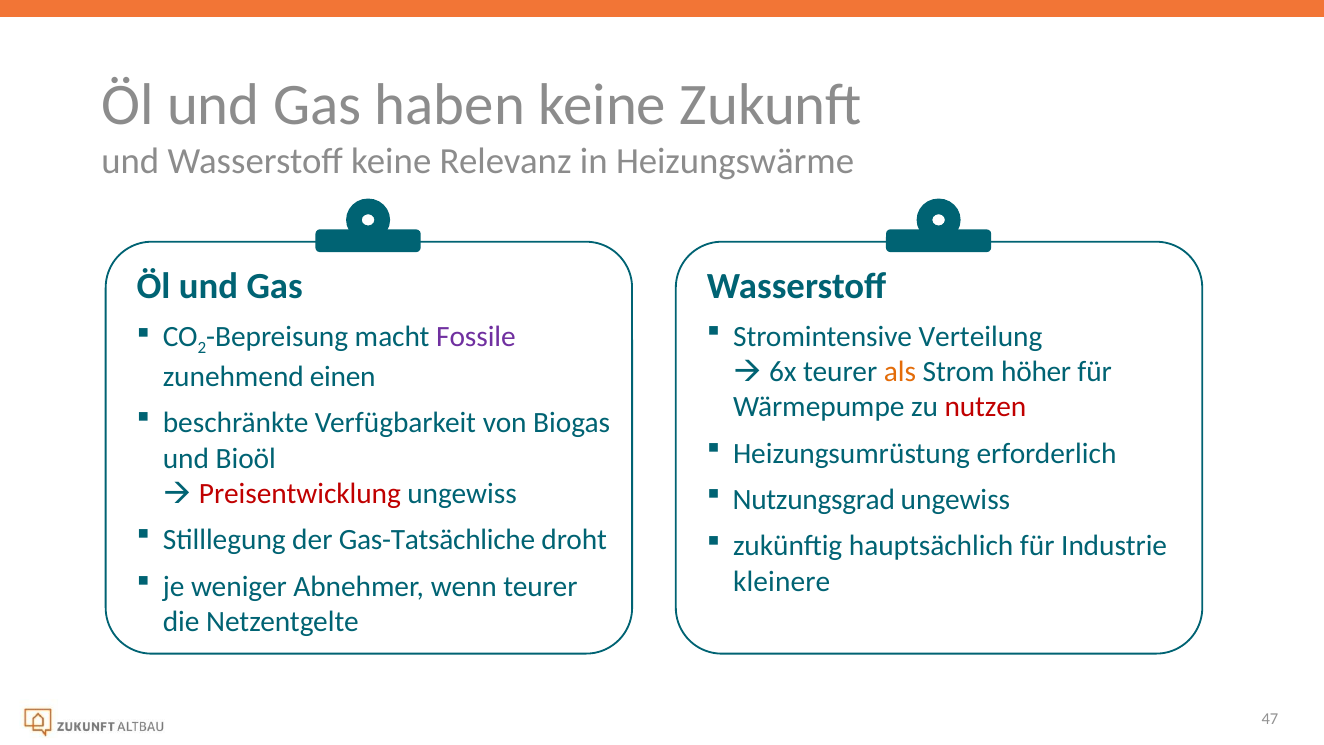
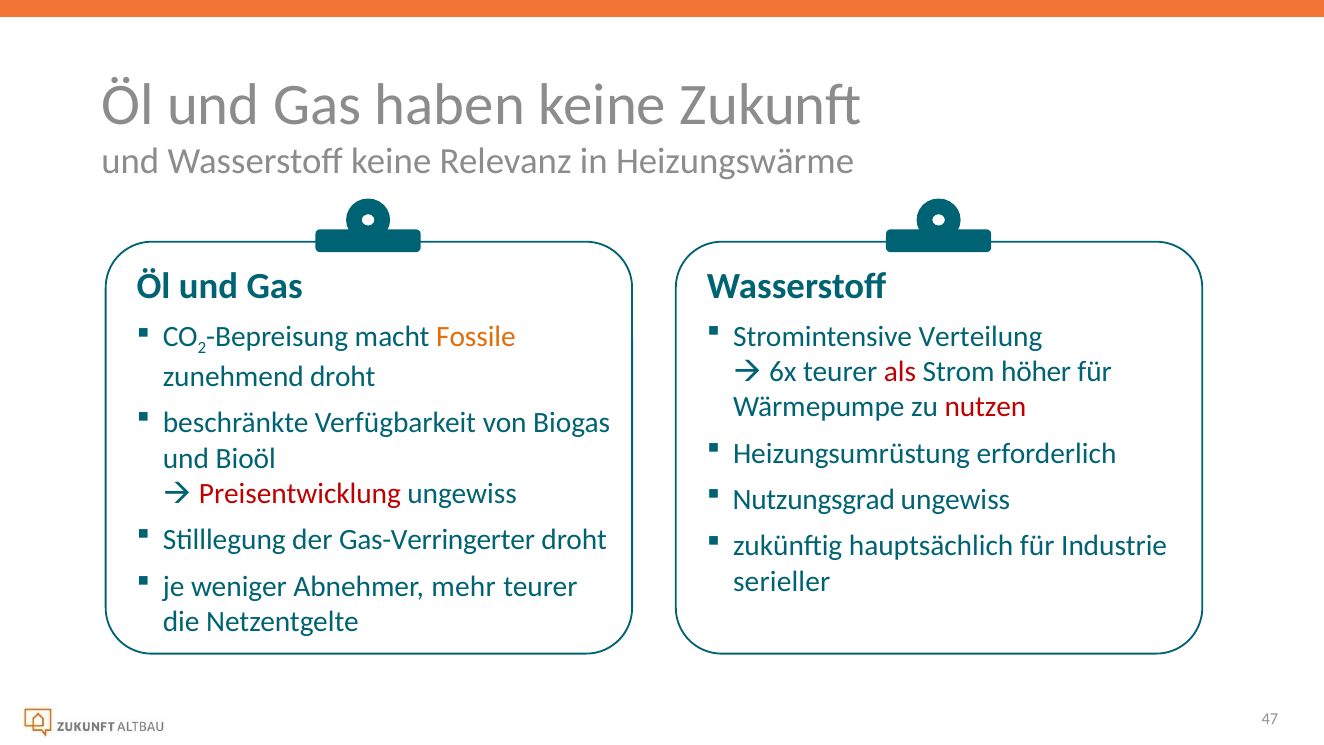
Fossile colour: purple -> orange
als colour: orange -> red
zunehmend einen: einen -> droht
Gas-Tatsächliche: Gas-Tatsächliche -> Gas-Verringerter
kleinere: kleinere -> serieller
wenn: wenn -> mehr
